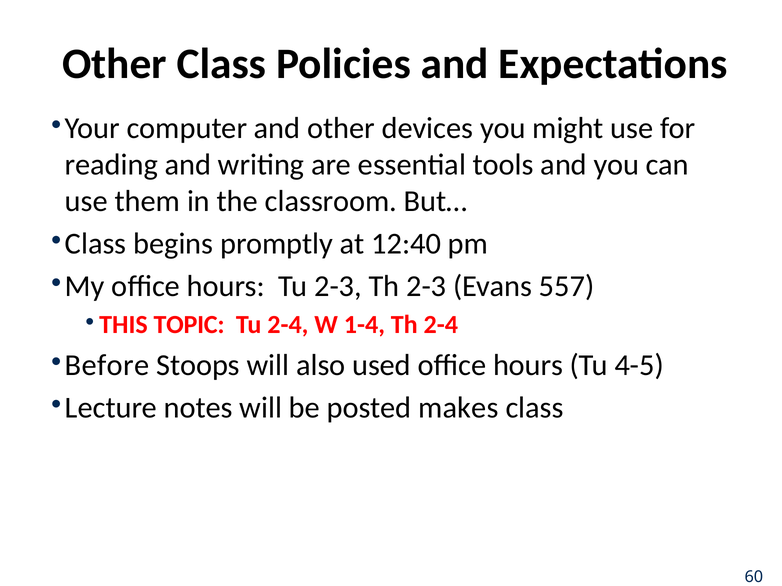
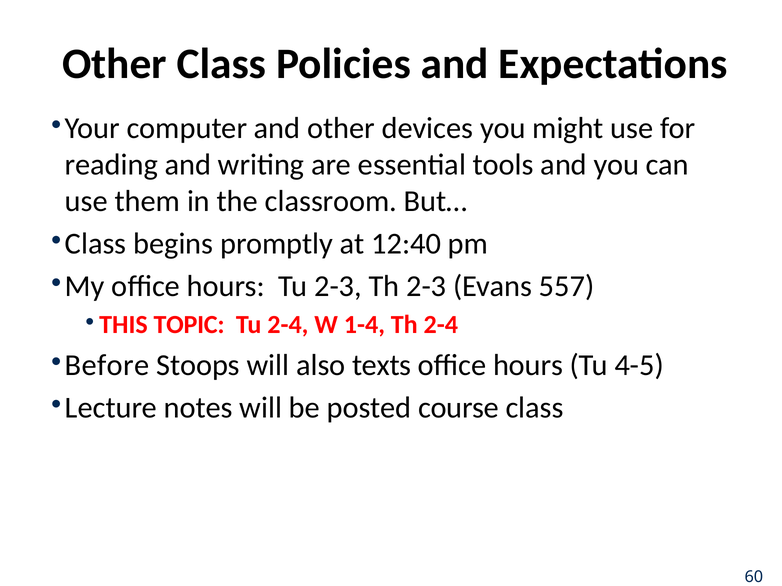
used: used -> texts
makes: makes -> course
